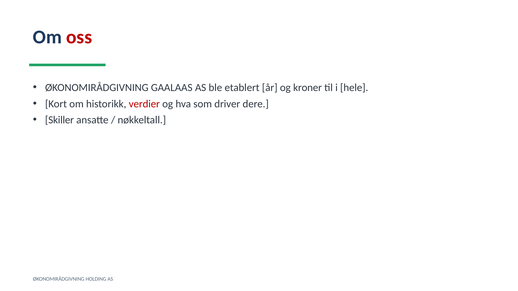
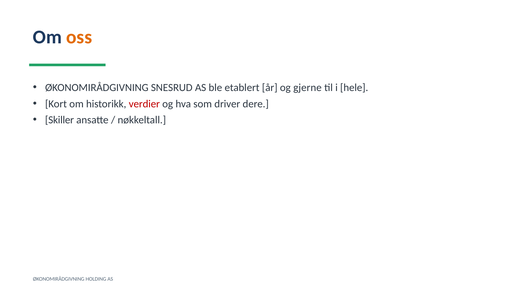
oss colour: red -> orange
GAALAAS: GAALAAS -> SNESRUD
kroner: kroner -> gjerne
